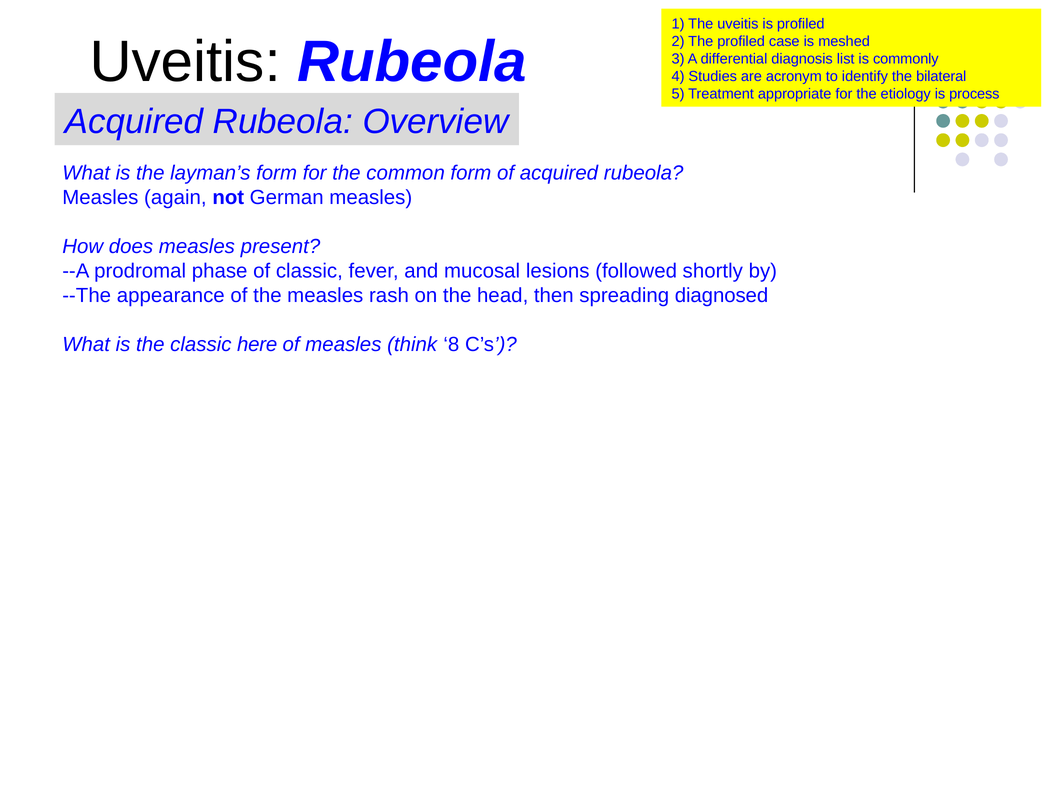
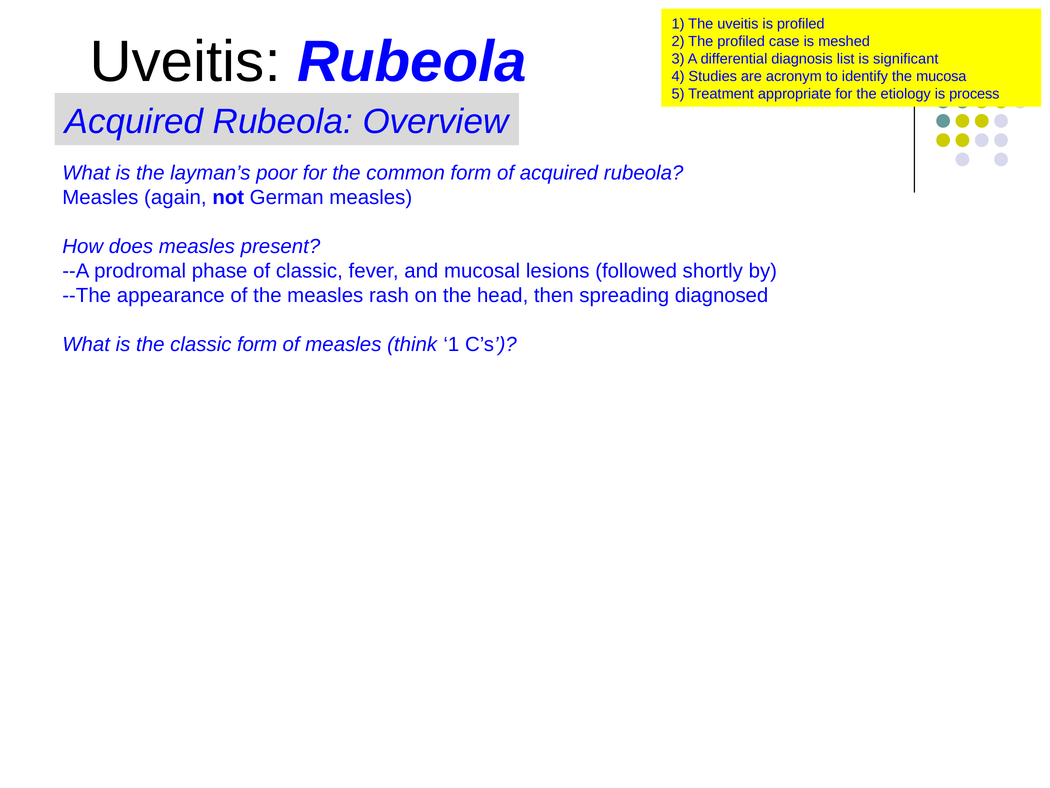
commonly: commonly -> significant
bilateral: bilateral -> mucosa
layman’s form: form -> poor
classic here: here -> form
think 8: 8 -> 1
